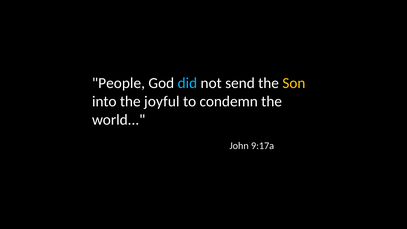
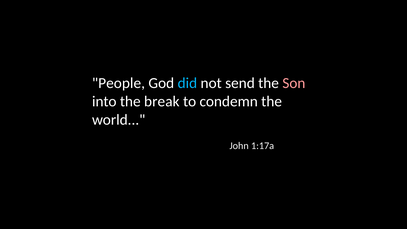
Son colour: yellow -> pink
joyful: joyful -> break
9:17a: 9:17a -> 1:17a
